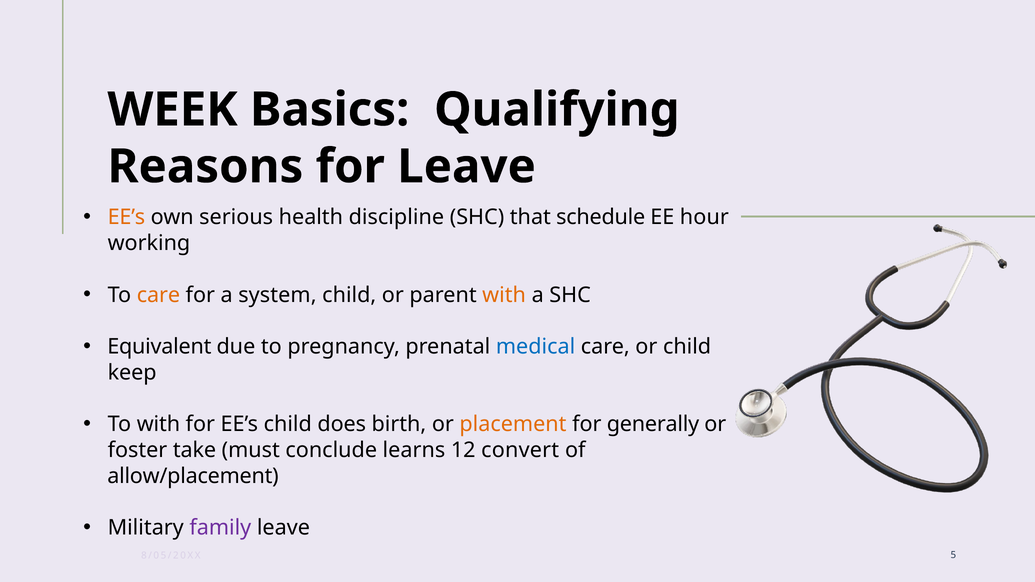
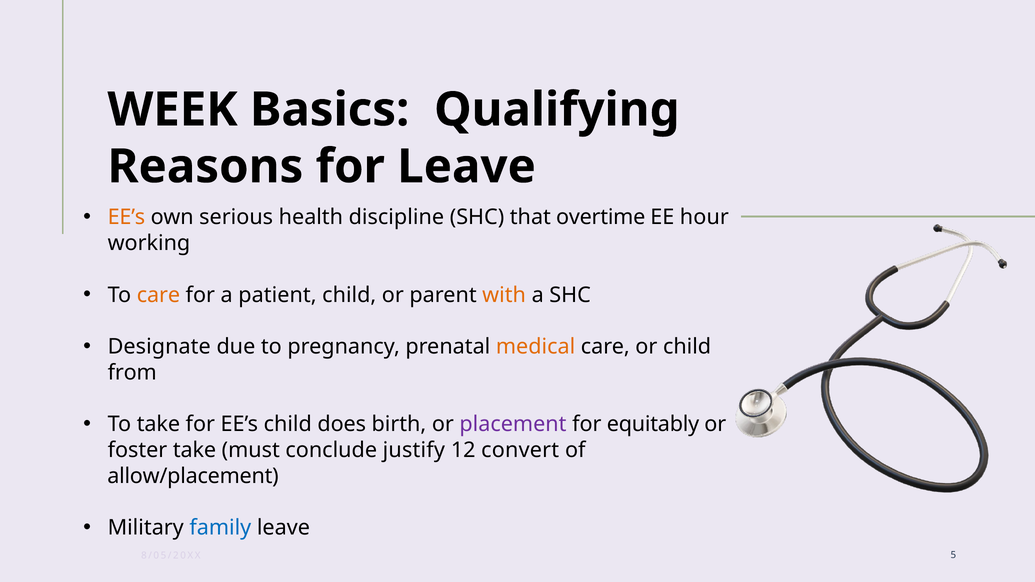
schedule: schedule -> overtime
system: system -> patient
Equivalent: Equivalent -> Designate
medical colour: blue -> orange
keep: keep -> from
To with: with -> take
placement colour: orange -> purple
generally: generally -> equitably
learns: learns -> justify
family colour: purple -> blue
